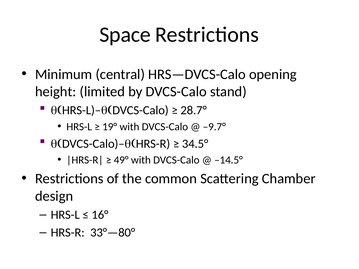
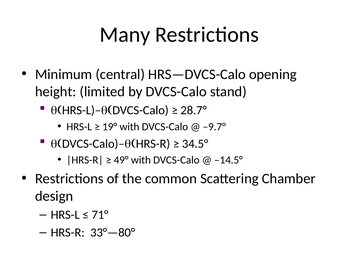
Space: Space -> Many
16°: 16° -> 71°
